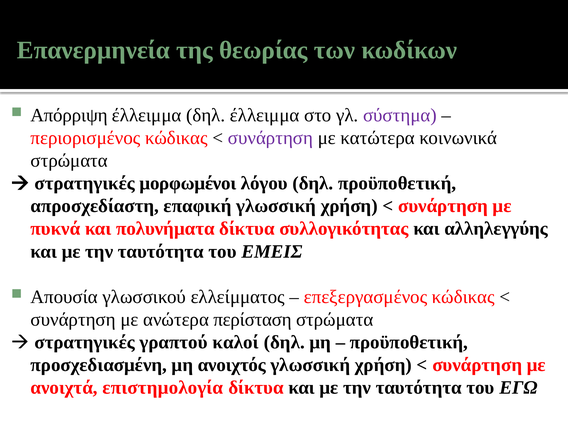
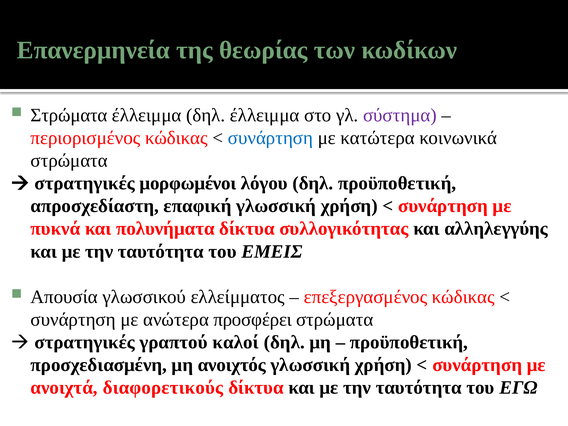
Απόρριψη at (69, 115): Απόρριψη -> Στρώματα
συνάρτηση at (270, 138) colour: purple -> blue
περίσταση: περίσταση -> προσφέρει
επιστημολογία: επιστημολογία -> διαφορετικούς
